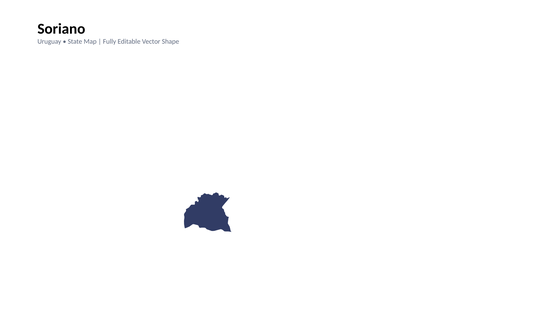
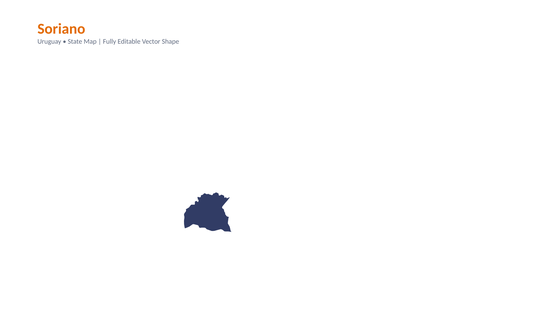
Soriano colour: black -> orange
